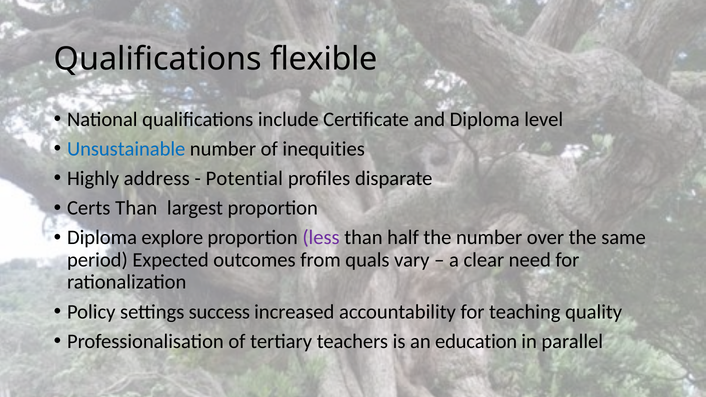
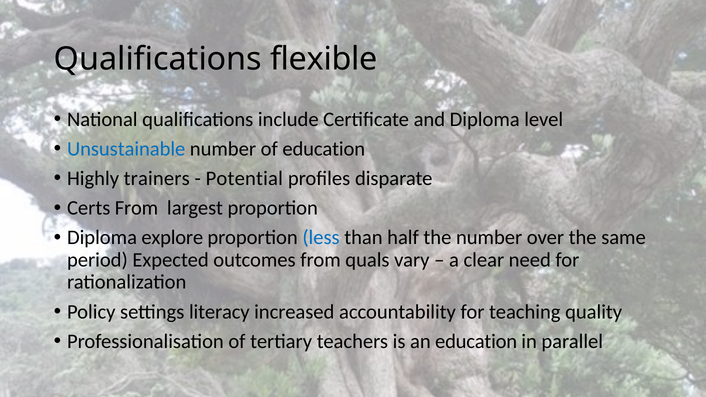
of inequities: inequities -> education
address: address -> trainers
Certs Than: Than -> From
less colour: purple -> blue
success: success -> literacy
